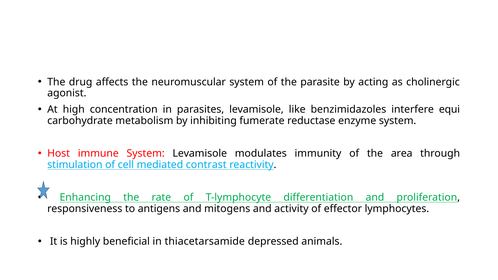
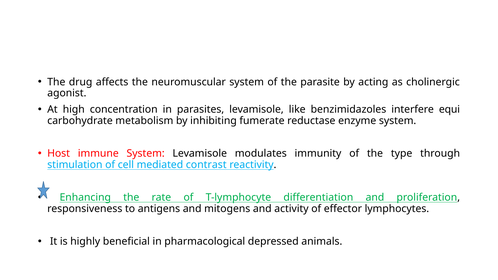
area: area -> type
thiacetarsamide: thiacetarsamide -> pharmacological
